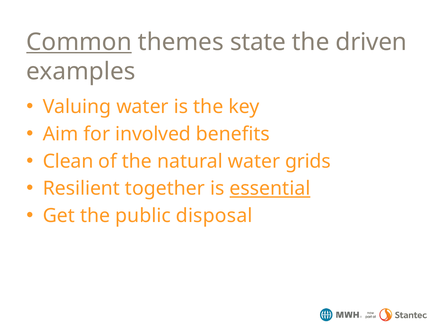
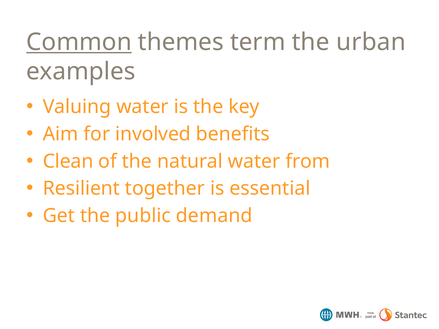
state: state -> term
driven: driven -> urban
grids: grids -> from
essential underline: present -> none
disposal: disposal -> demand
